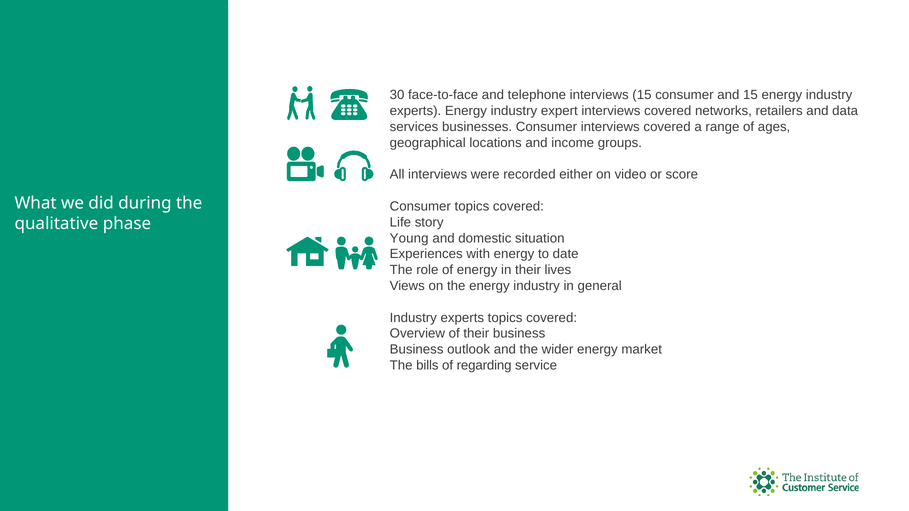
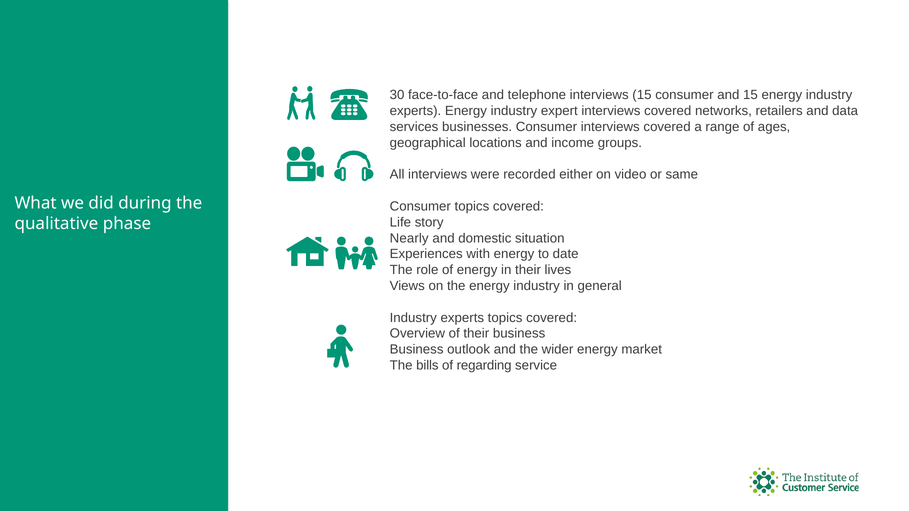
score: score -> same
Young: Young -> Nearly
